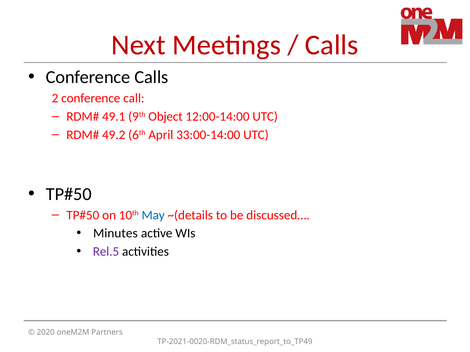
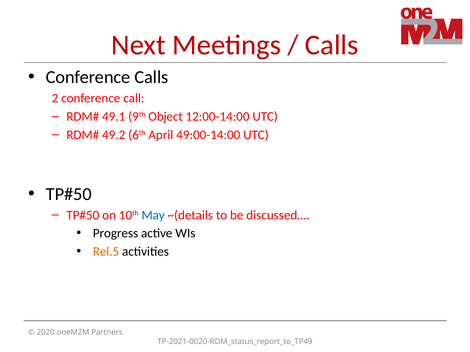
33:00-14:00: 33:00-14:00 -> 49:00-14:00
Minutes: Minutes -> Progress
Rel.5 colour: purple -> orange
